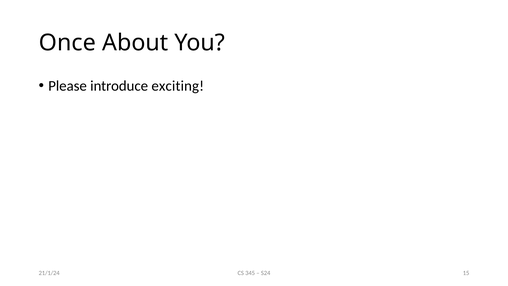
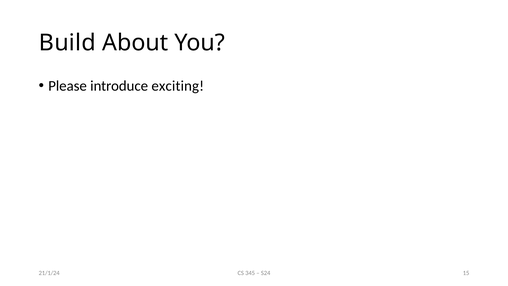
Once: Once -> Build
